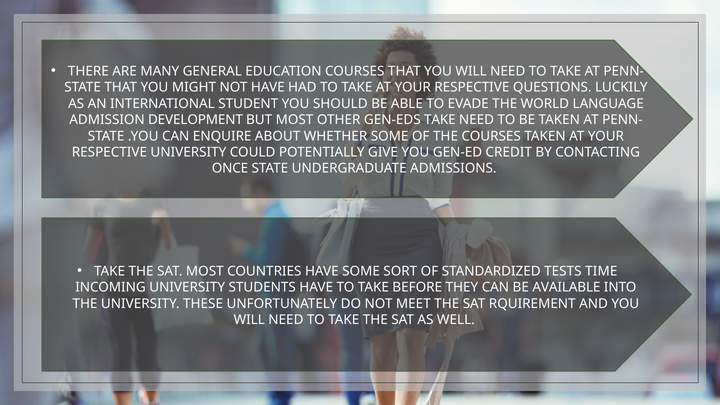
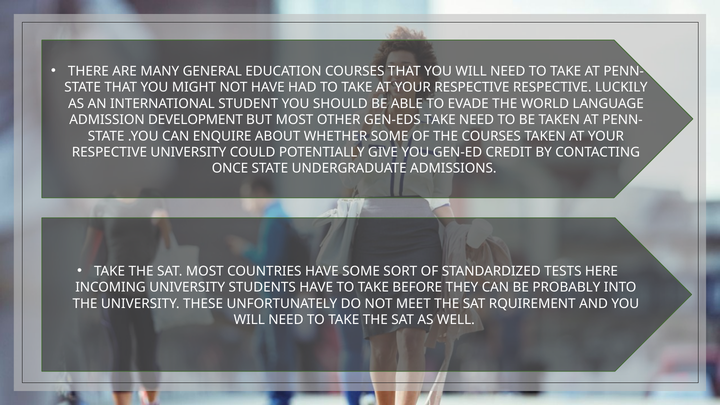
RESPECTIVE QUESTIONS: QUESTIONS -> RESPECTIVE
TIME: TIME -> HERE
AVAILABLE: AVAILABLE -> PROBABLY
